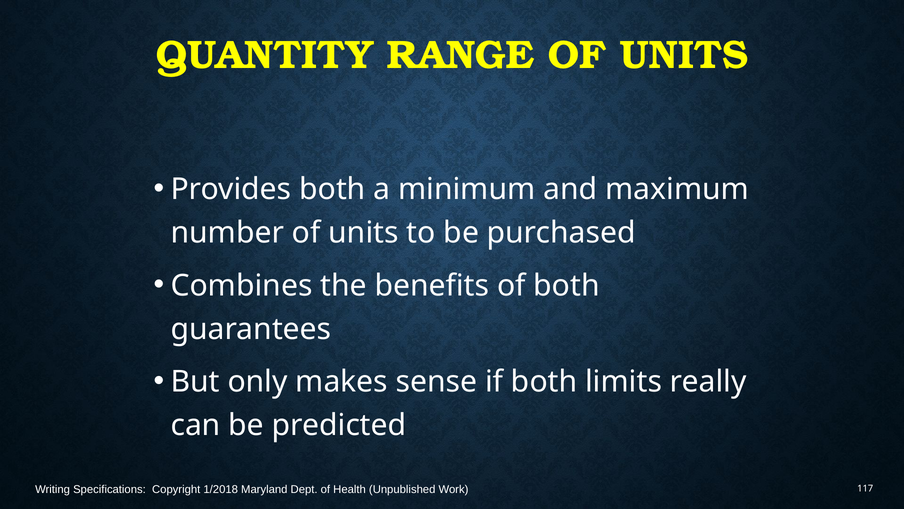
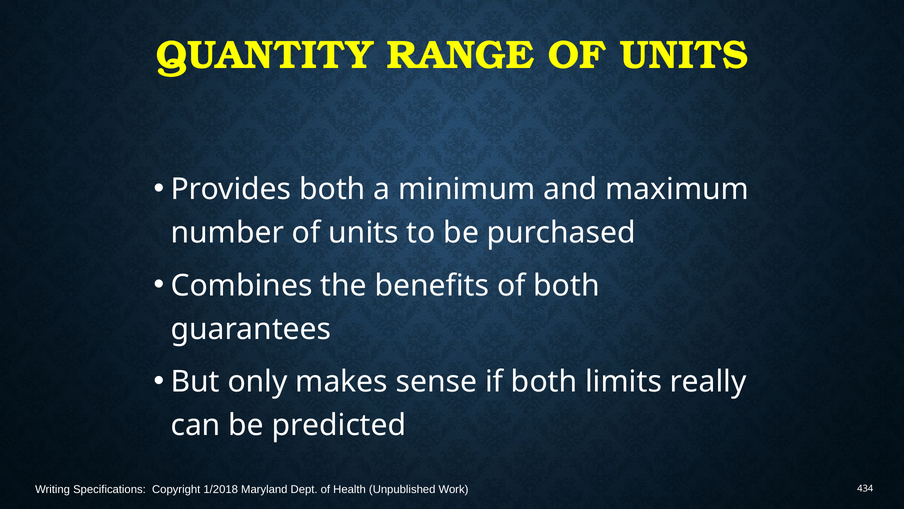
117: 117 -> 434
